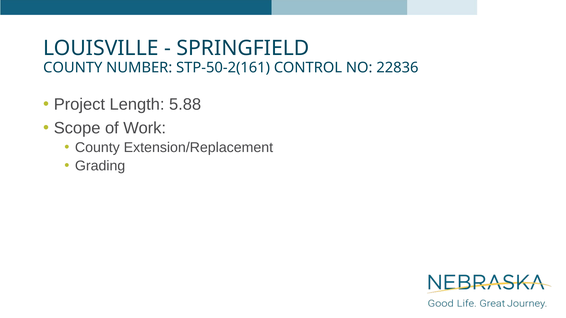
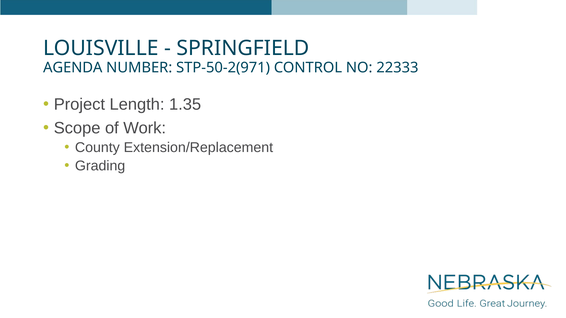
COUNTY at (73, 68): COUNTY -> AGENDA
STP-50-2(161: STP-50-2(161 -> STP-50-2(971
22836: 22836 -> 22333
5.88: 5.88 -> 1.35
